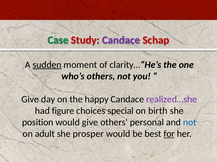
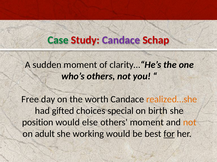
sudden underline: present -> none
Give at (30, 100): Give -> Free
happy: happy -> worth
realized…she colour: purple -> orange
figure: figure -> gifted
would give: give -> else
others personal: personal -> moment
not at (190, 123) colour: blue -> orange
prosper: prosper -> working
